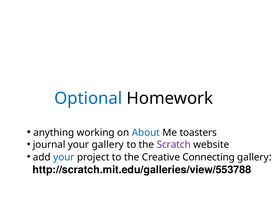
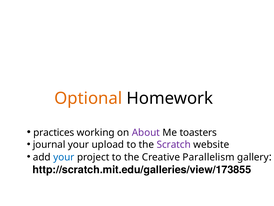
Optional colour: blue -> orange
anything: anything -> practices
About colour: blue -> purple
your gallery: gallery -> upload
Connecting: Connecting -> Parallelism
http://scratch.mit.edu/galleries/view/553788: http://scratch.mit.edu/galleries/view/553788 -> http://scratch.mit.edu/galleries/view/173855
